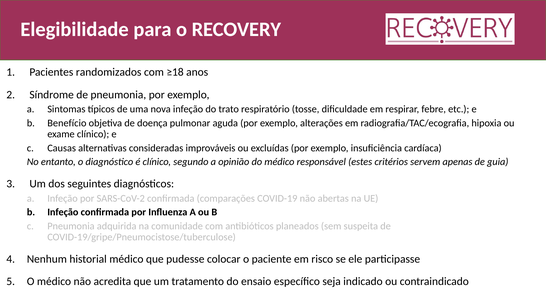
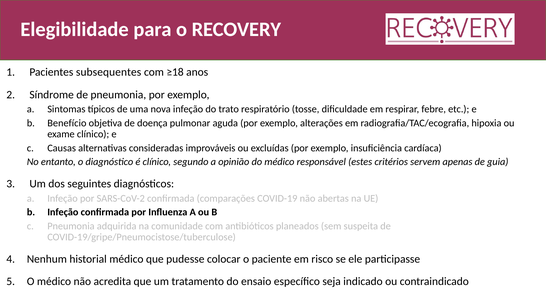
randomizados: randomizados -> subsequentes
